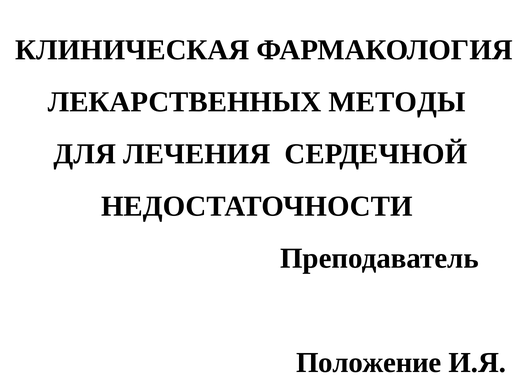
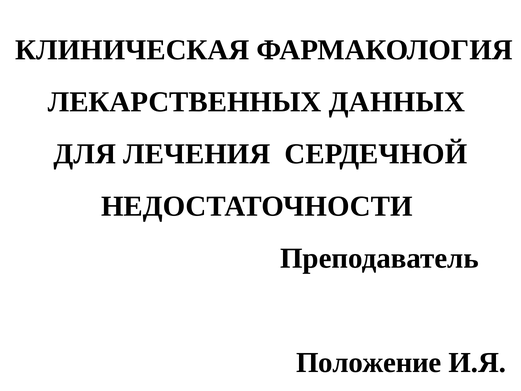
МЕТОДЫ: МЕТОДЫ -> ДАННЫХ
